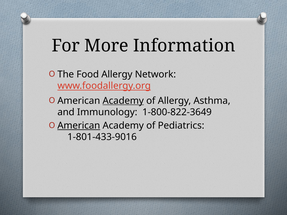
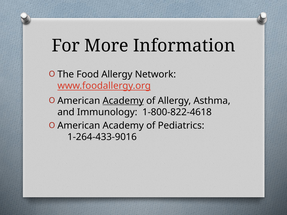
1-800-822-3649: 1-800-822-3649 -> 1-800-822-4618
American at (79, 126) underline: present -> none
1-801-433-9016: 1-801-433-9016 -> 1-264-433-9016
